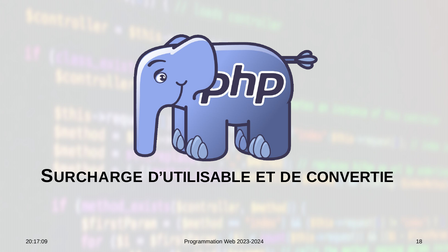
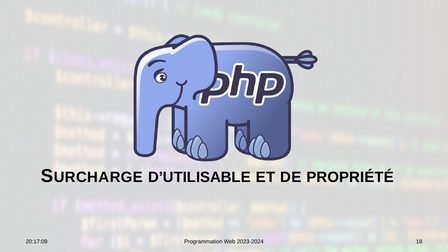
CONVERTIE: CONVERTIE -> PROPRIÉTÉ
